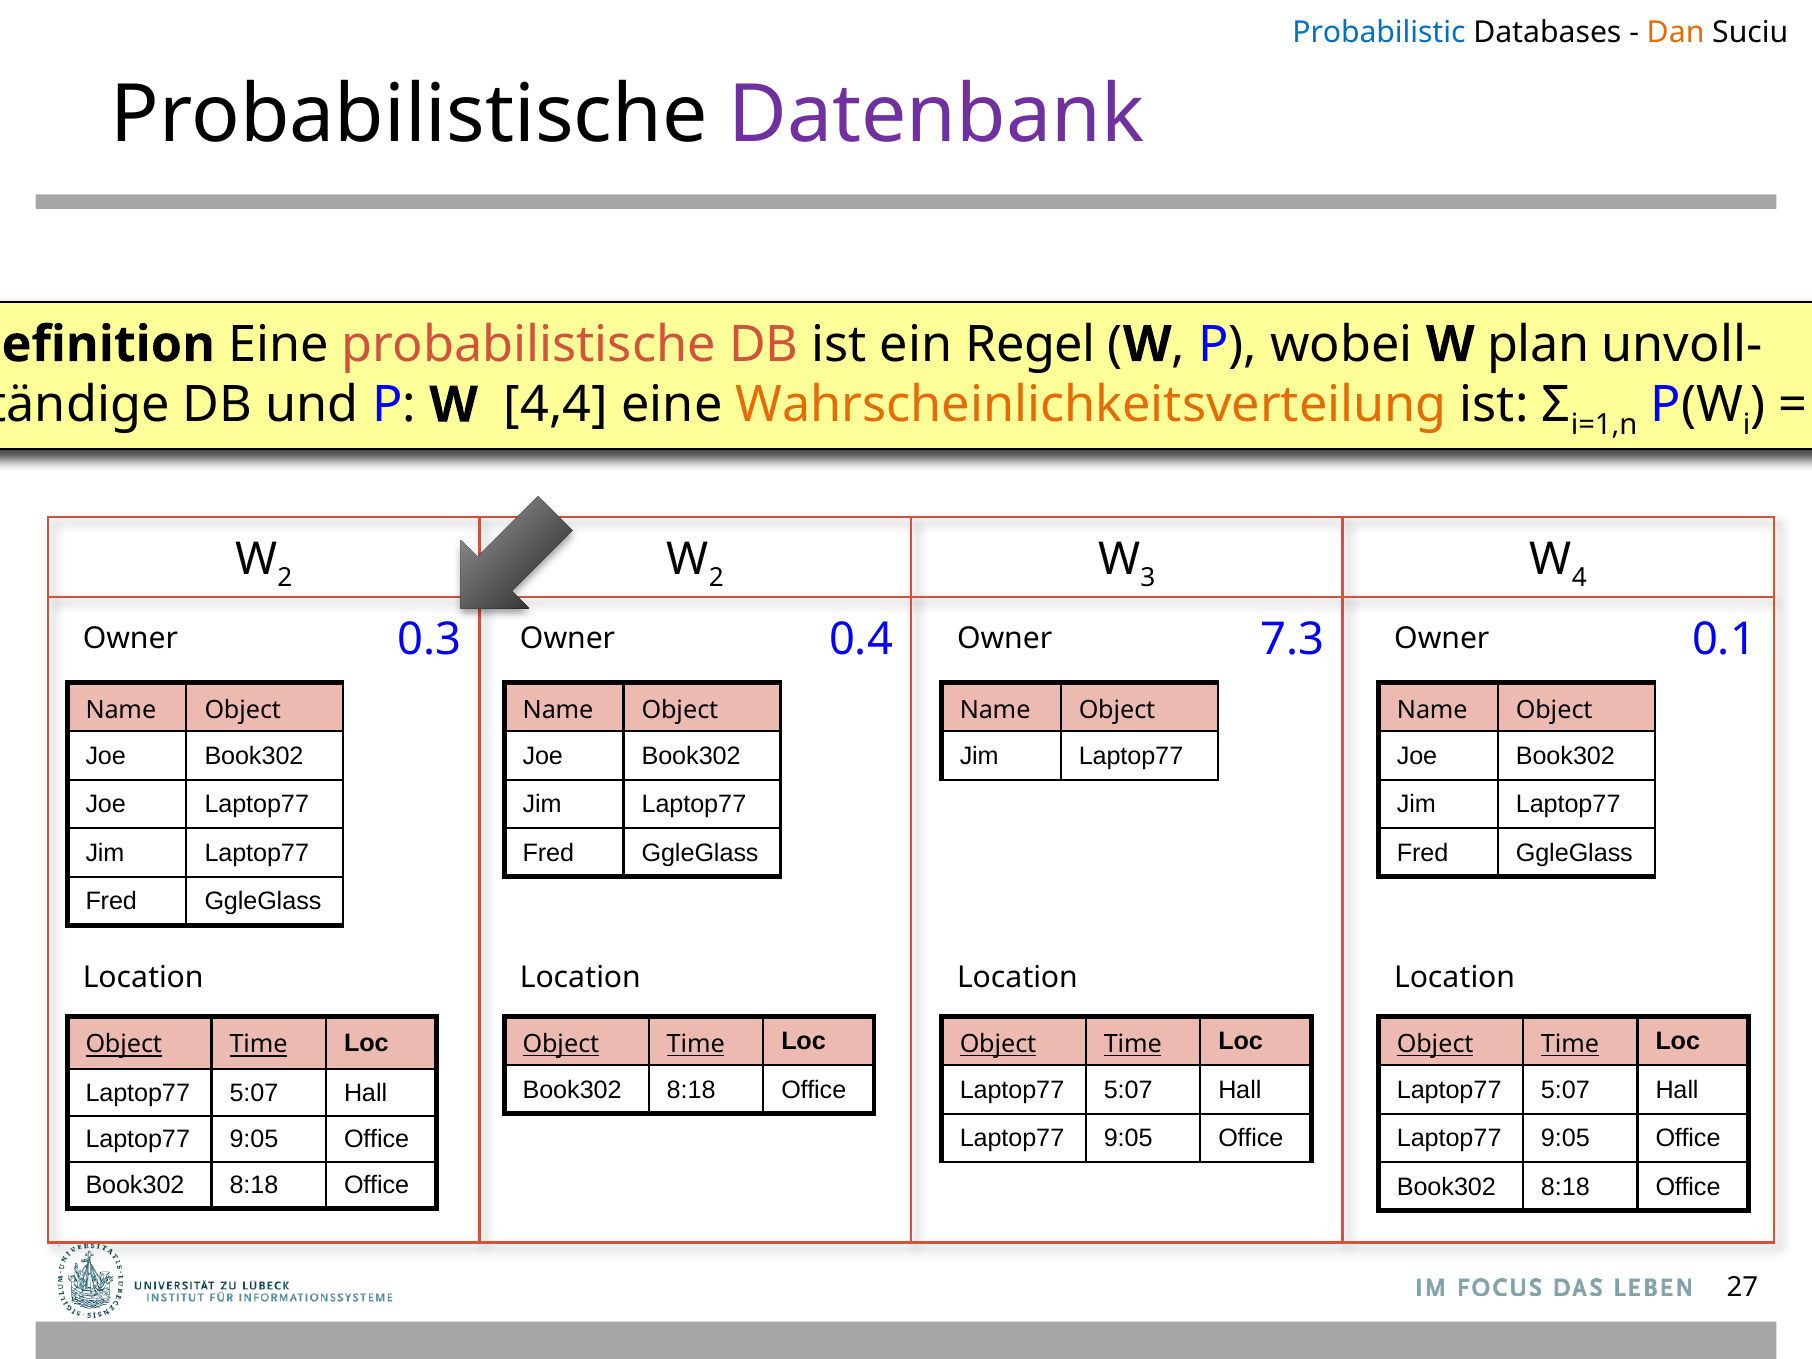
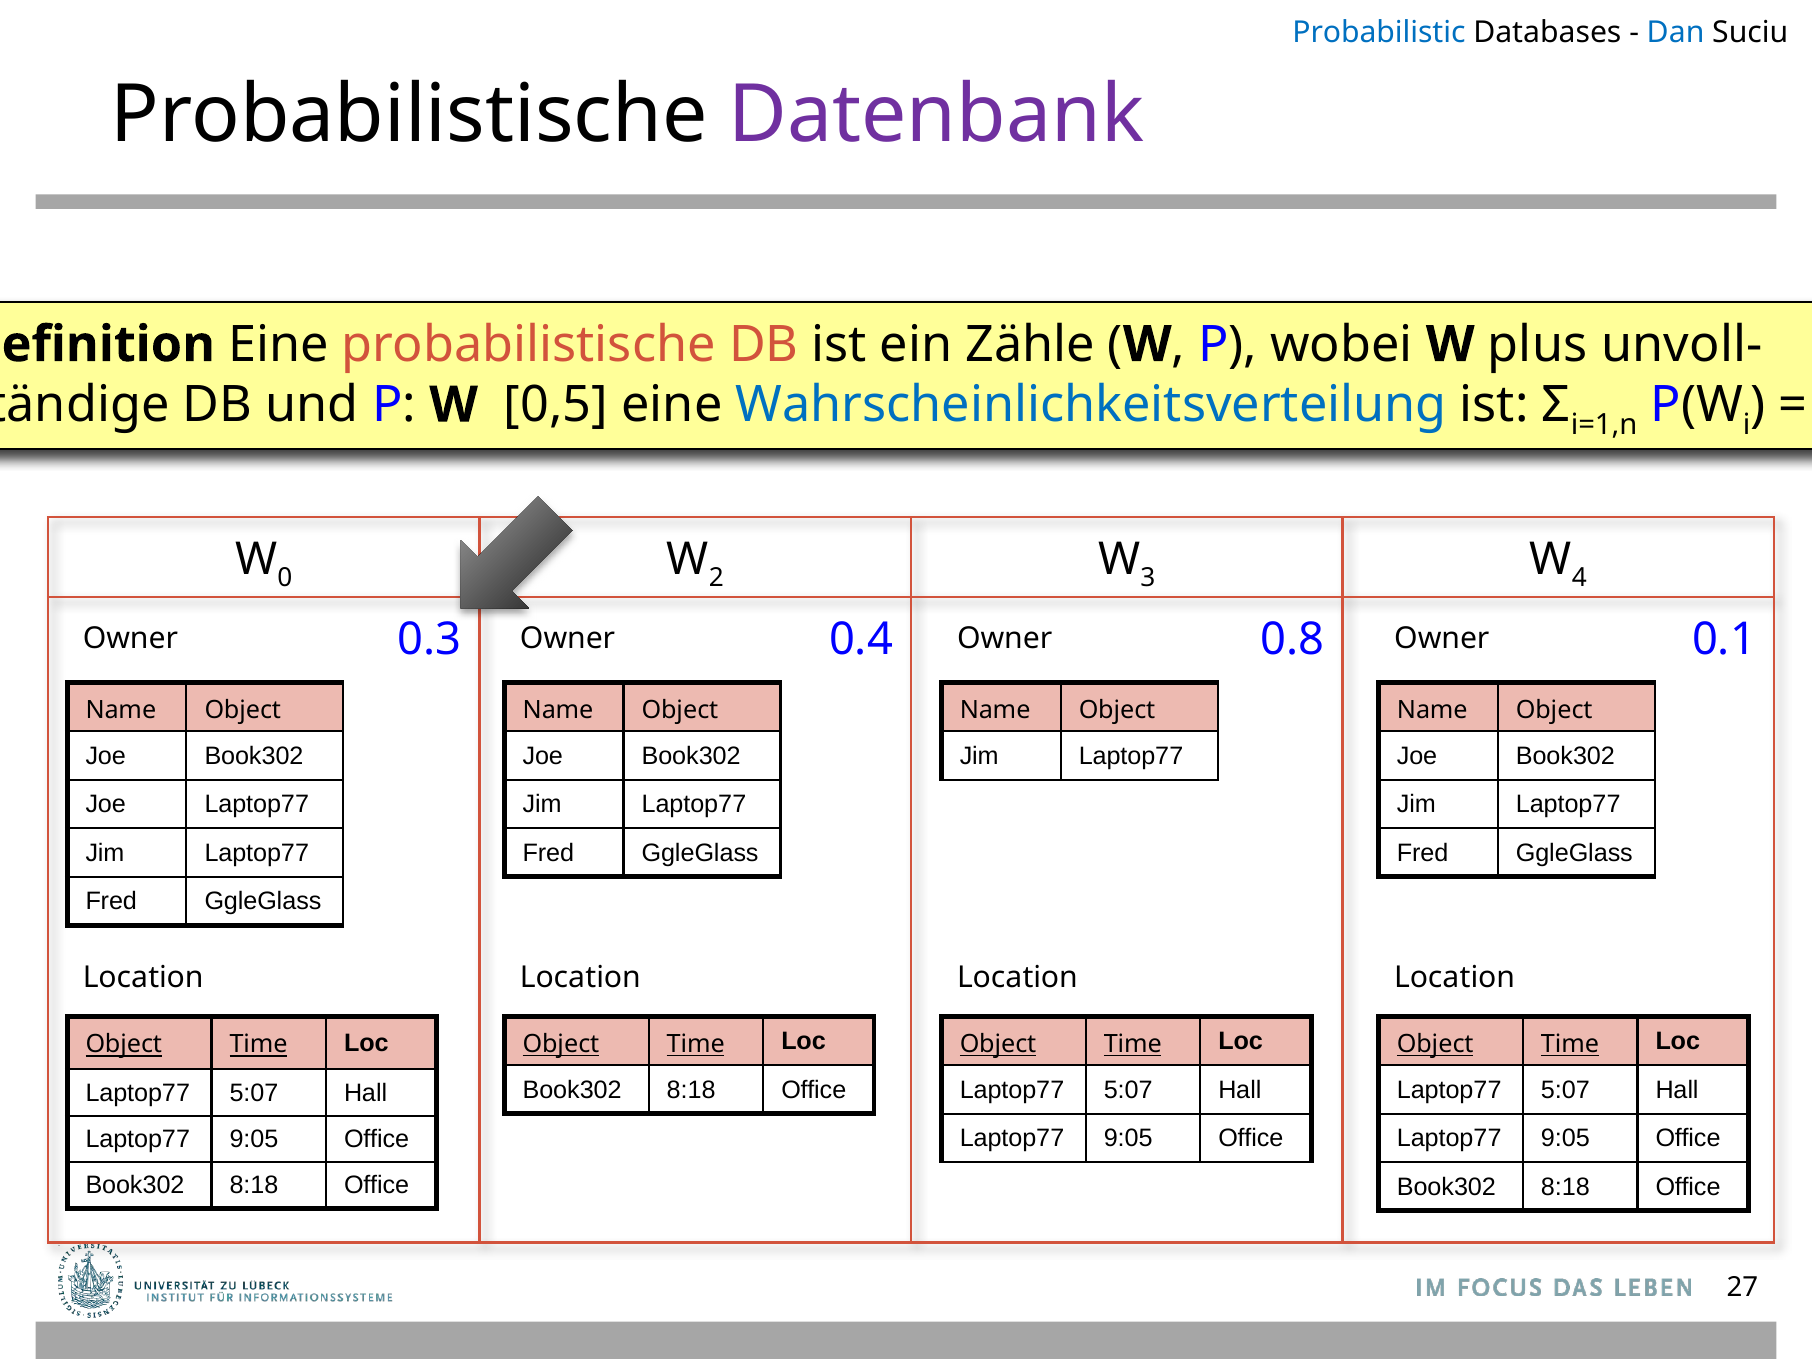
Dan colour: orange -> blue
Regel: Regel -> Zähle
plan: plan -> plus
4,4: 4,4 -> 0,5
Wahrscheinlichkeitsverteilung colour: orange -> blue
2 at (285, 577): 2 -> 0
7.3: 7.3 -> 0.8
